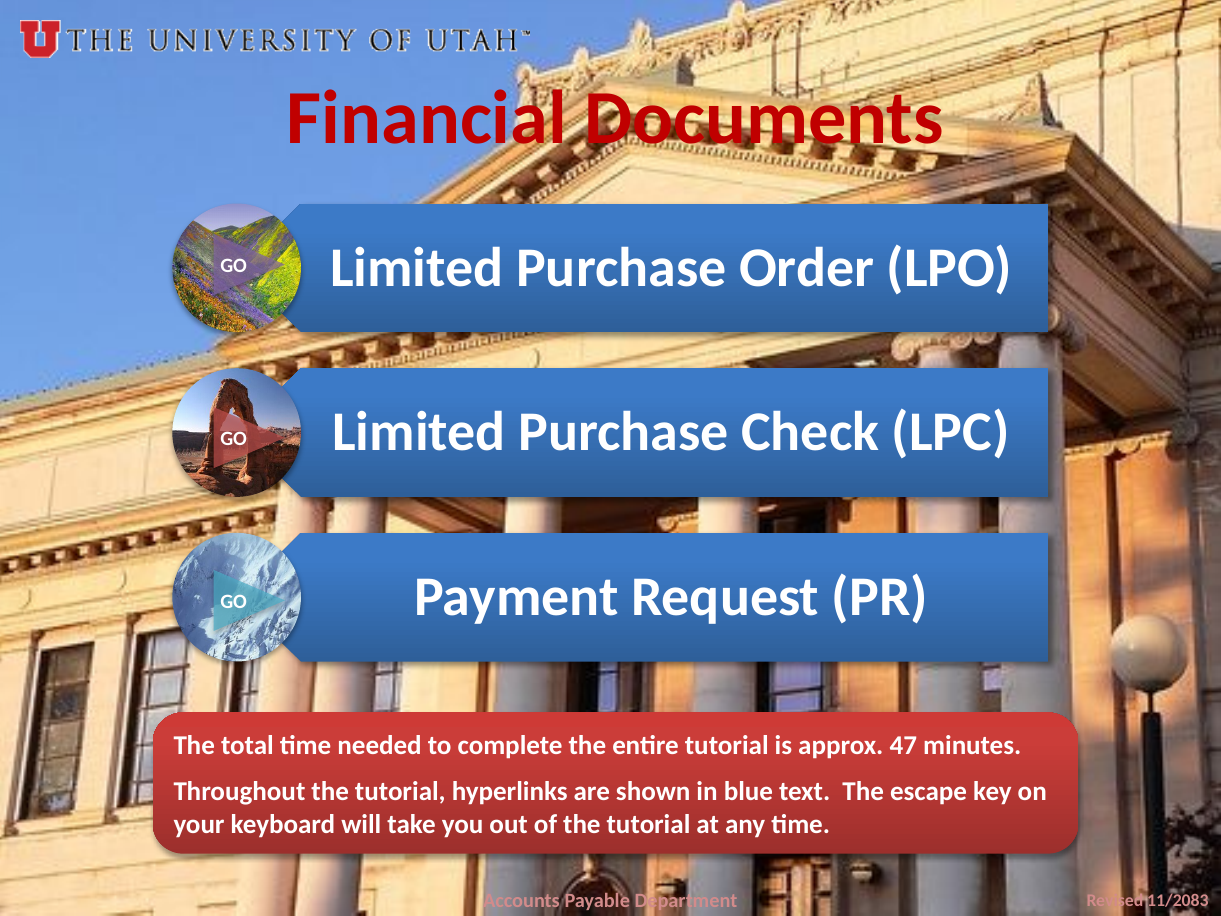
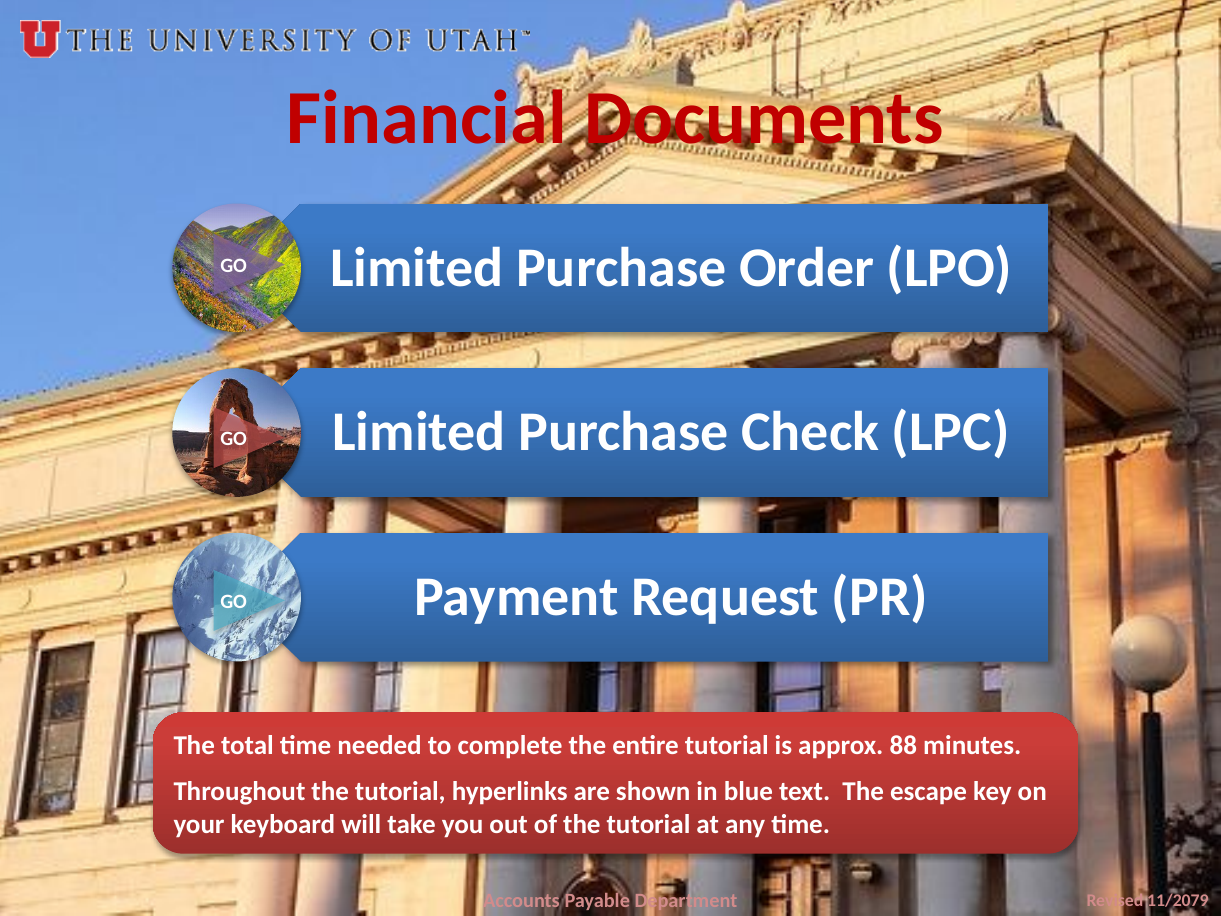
47: 47 -> 88
11/2083: 11/2083 -> 11/2079
